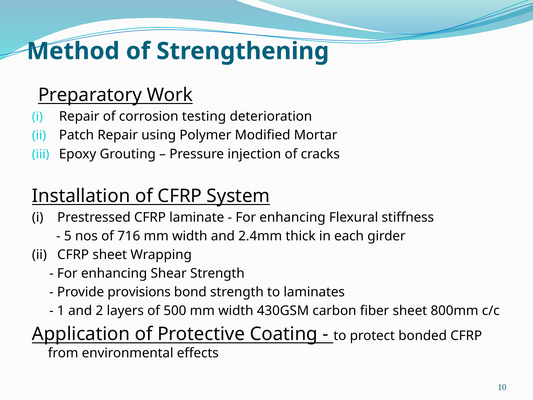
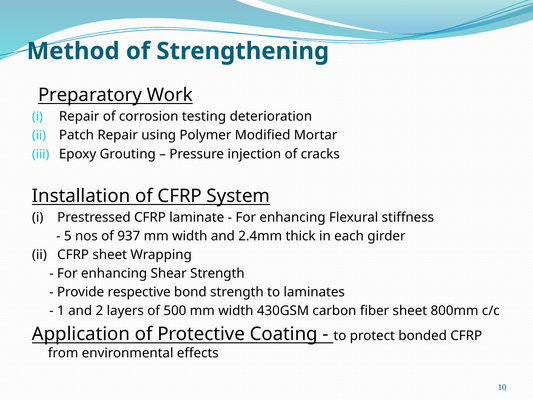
716: 716 -> 937
provisions: provisions -> respective
